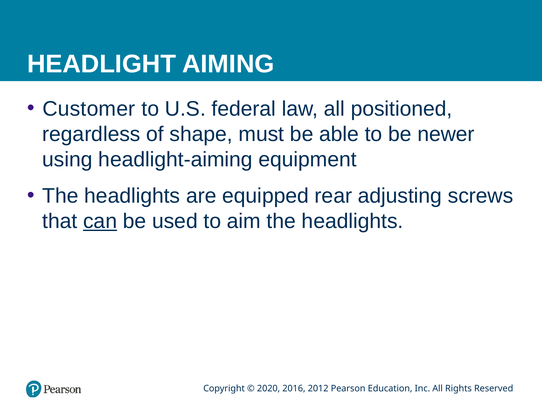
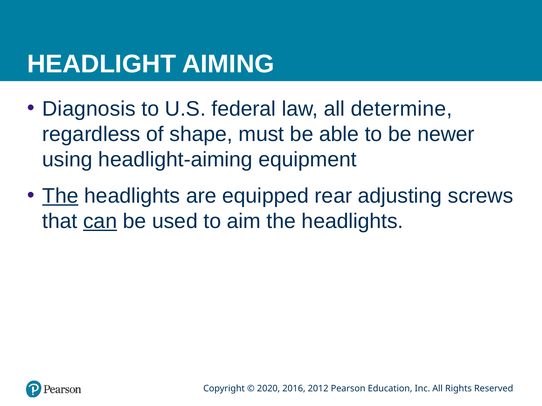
Customer: Customer -> Diagnosis
positioned: positioned -> determine
The at (60, 196) underline: none -> present
